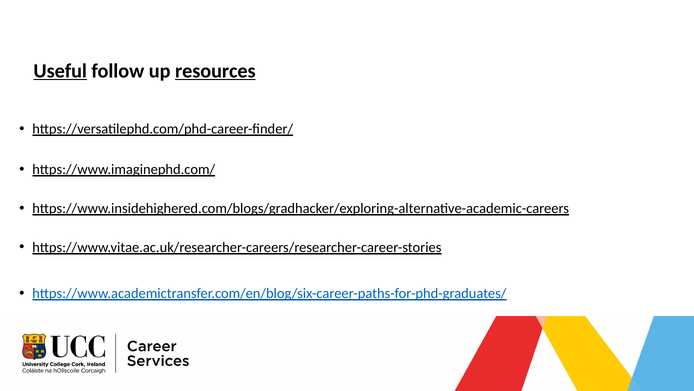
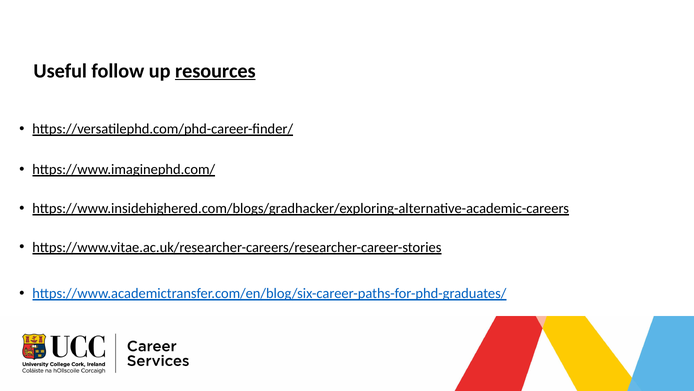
Useful underline: present -> none
